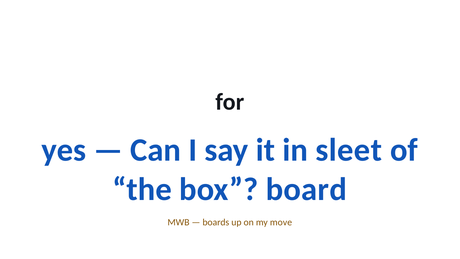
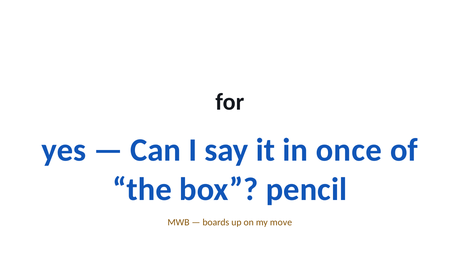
sleet: sleet -> once
board: board -> pencil
